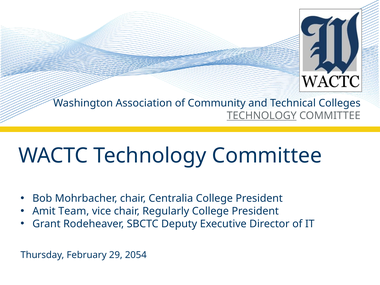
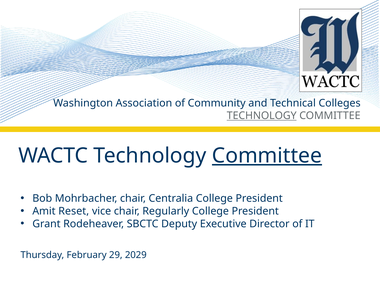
Committee at (267, 156) underline: none -> present
Team: Team -> Reset
2054: 2054 -> 2029
